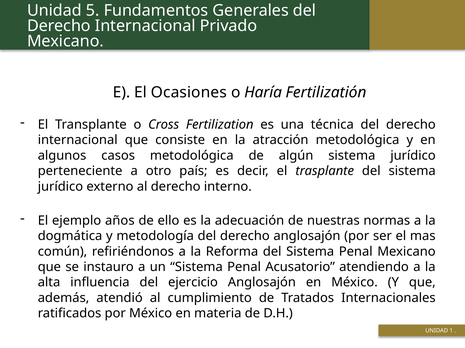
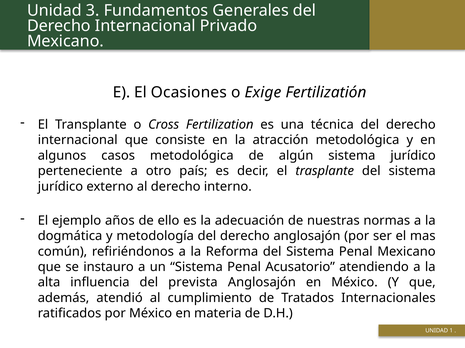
5: 5 -> 3
Haría: Haría -> Exige
ejercicio: ejercicio -> prevista
